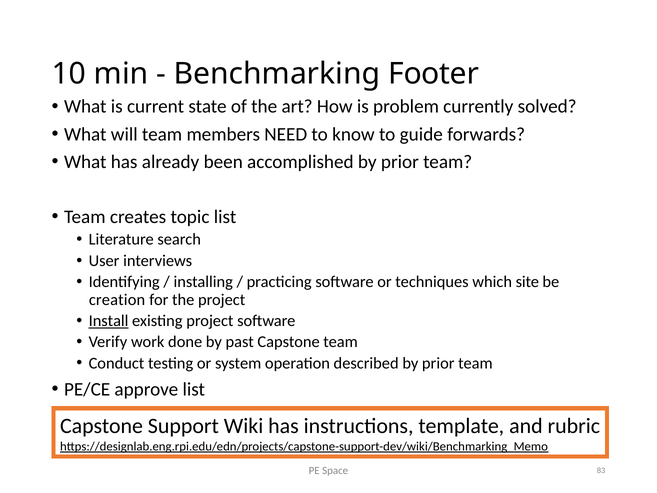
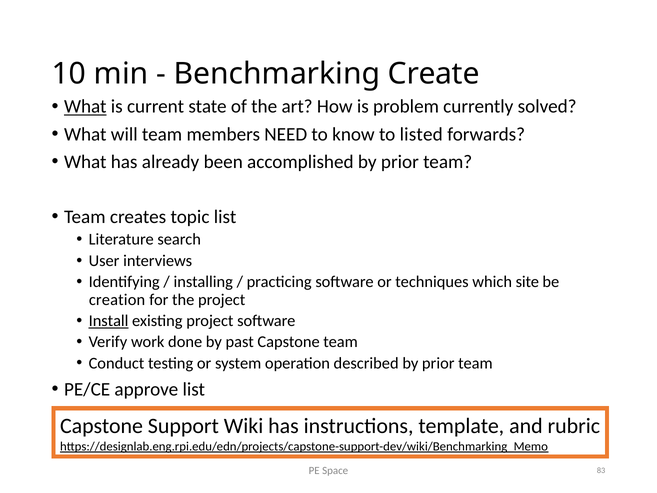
Footer: Footer -> Create
What at (85, 107) underline: none -> present
guide: guide -> listed
